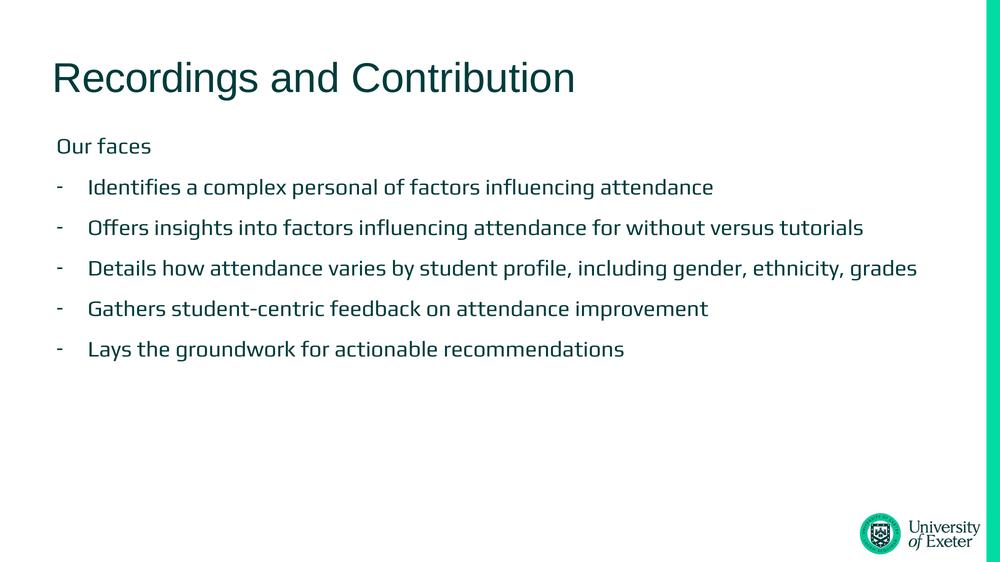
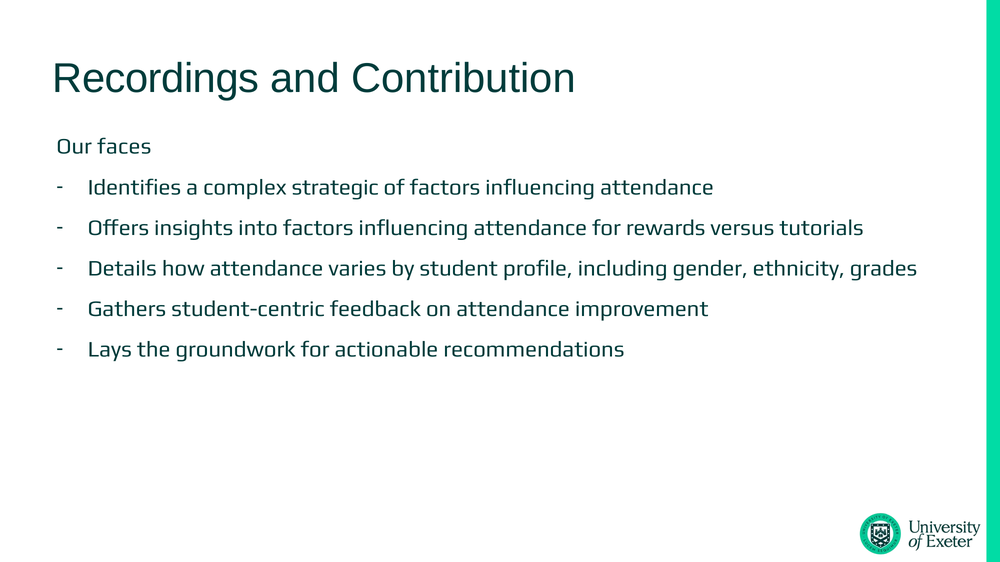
personal: personal -> strategic
without: without -> rewards
